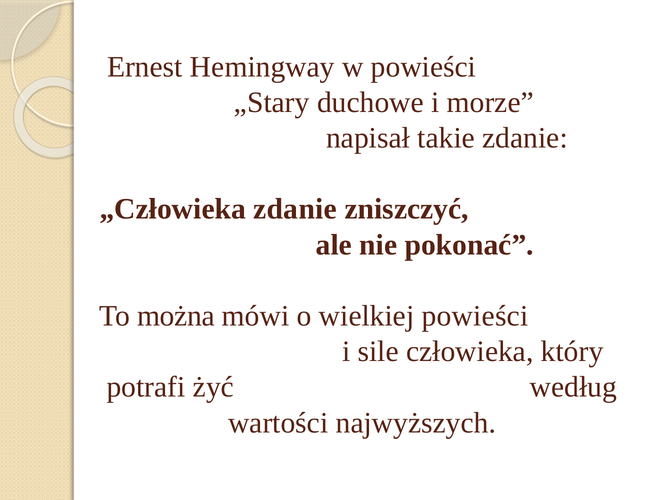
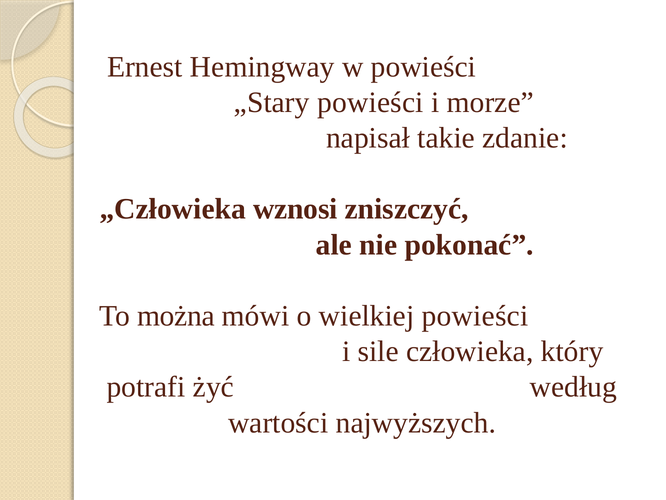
„Stary duchowe: duchowe -> powieści
„Człowieka zdanie: zdanie -> wznosi
